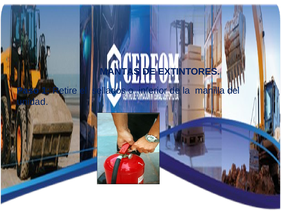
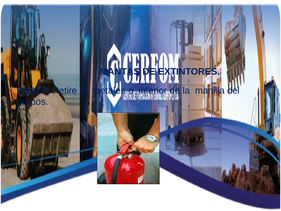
sellados: sellados -> metales
unidad: unidad -> grupos
